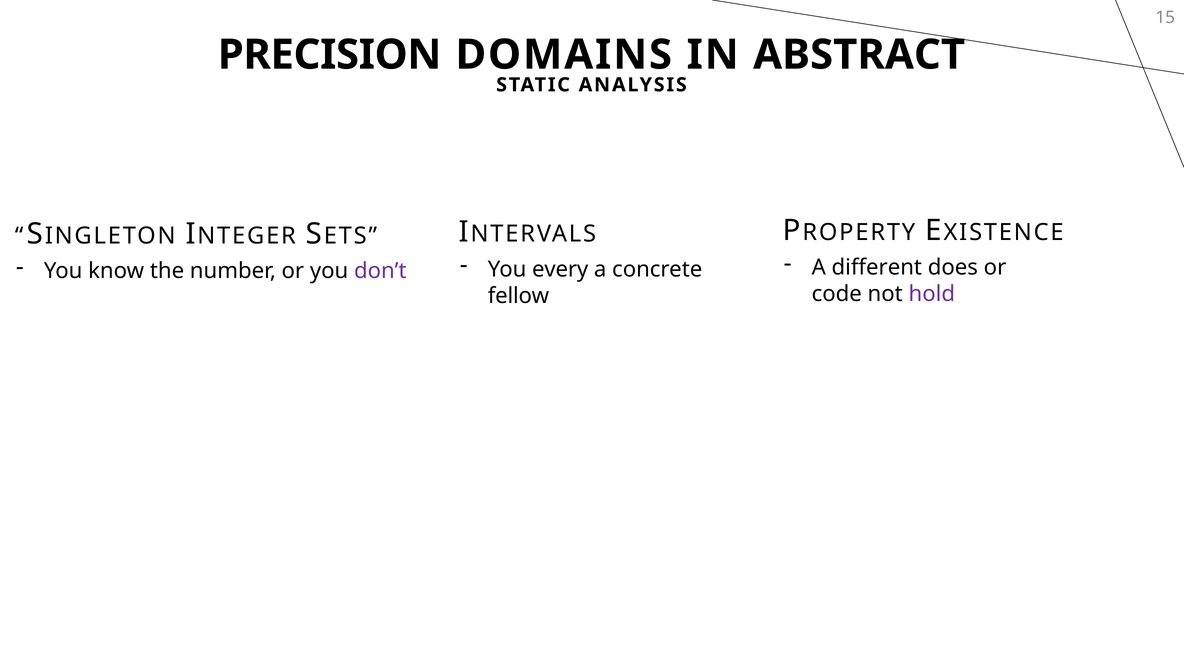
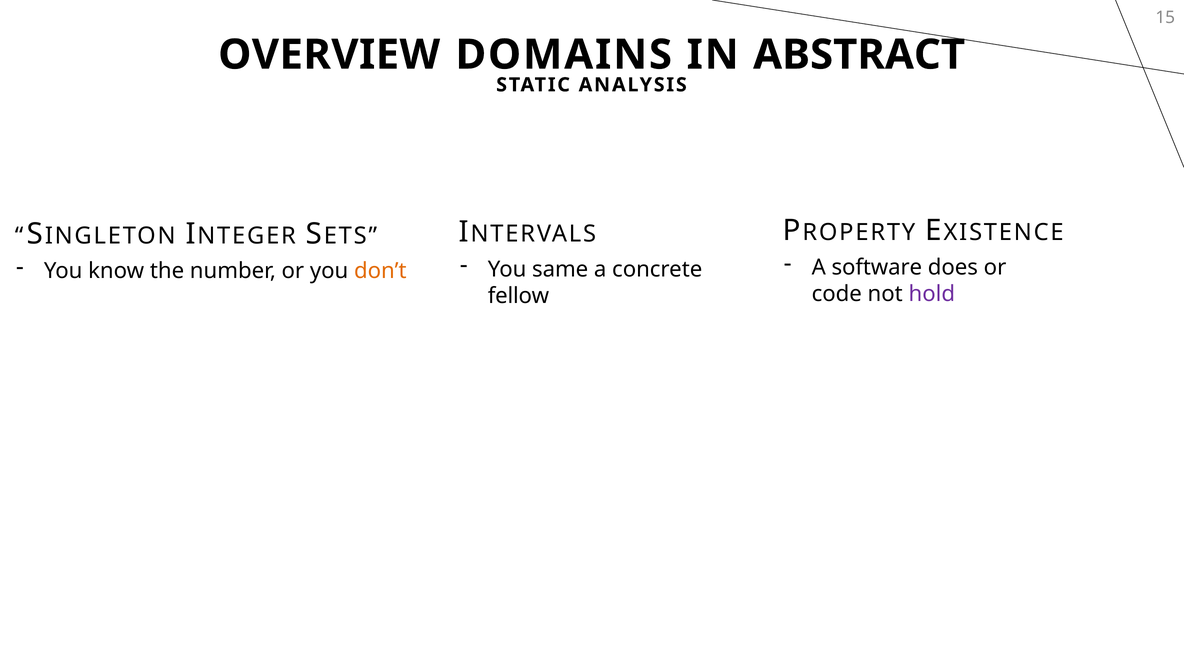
PRECISION: PRECISION -> OVERVIEW
different: different -> software
every: every -> same
don’t colour: purple -> orange
